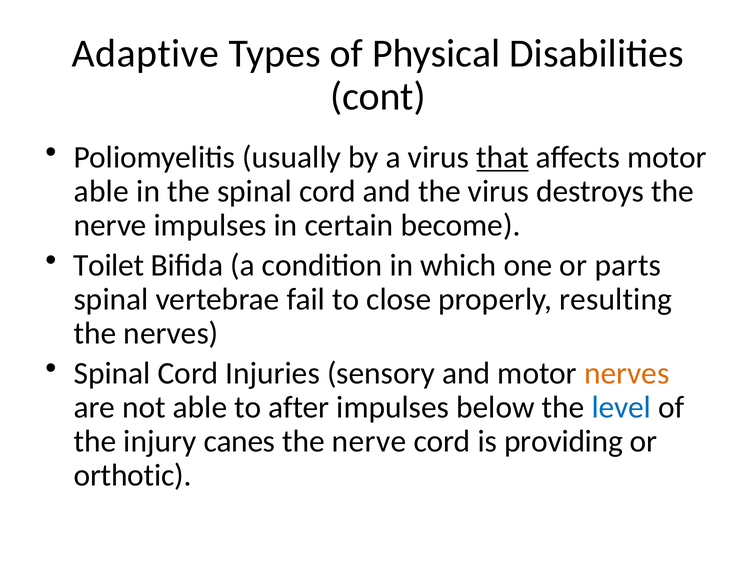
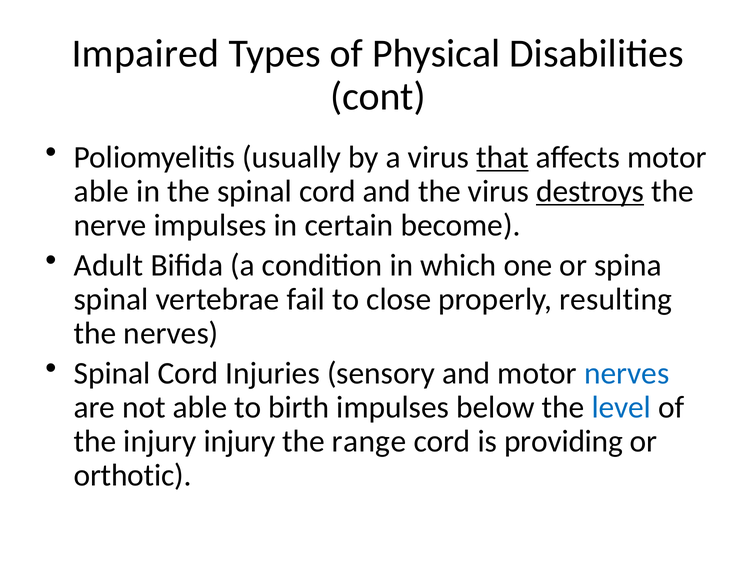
Adaptive: Adaptive -> Impaired
destroys underline: none -> present
Toilet: Toilet -> Adult
parts: parts -> spina
nerves at (627, 373) colour: orange -> blue
after: after -> birth
injury canes: canes -> injury
nerve at (369, 441): nerve -> range
